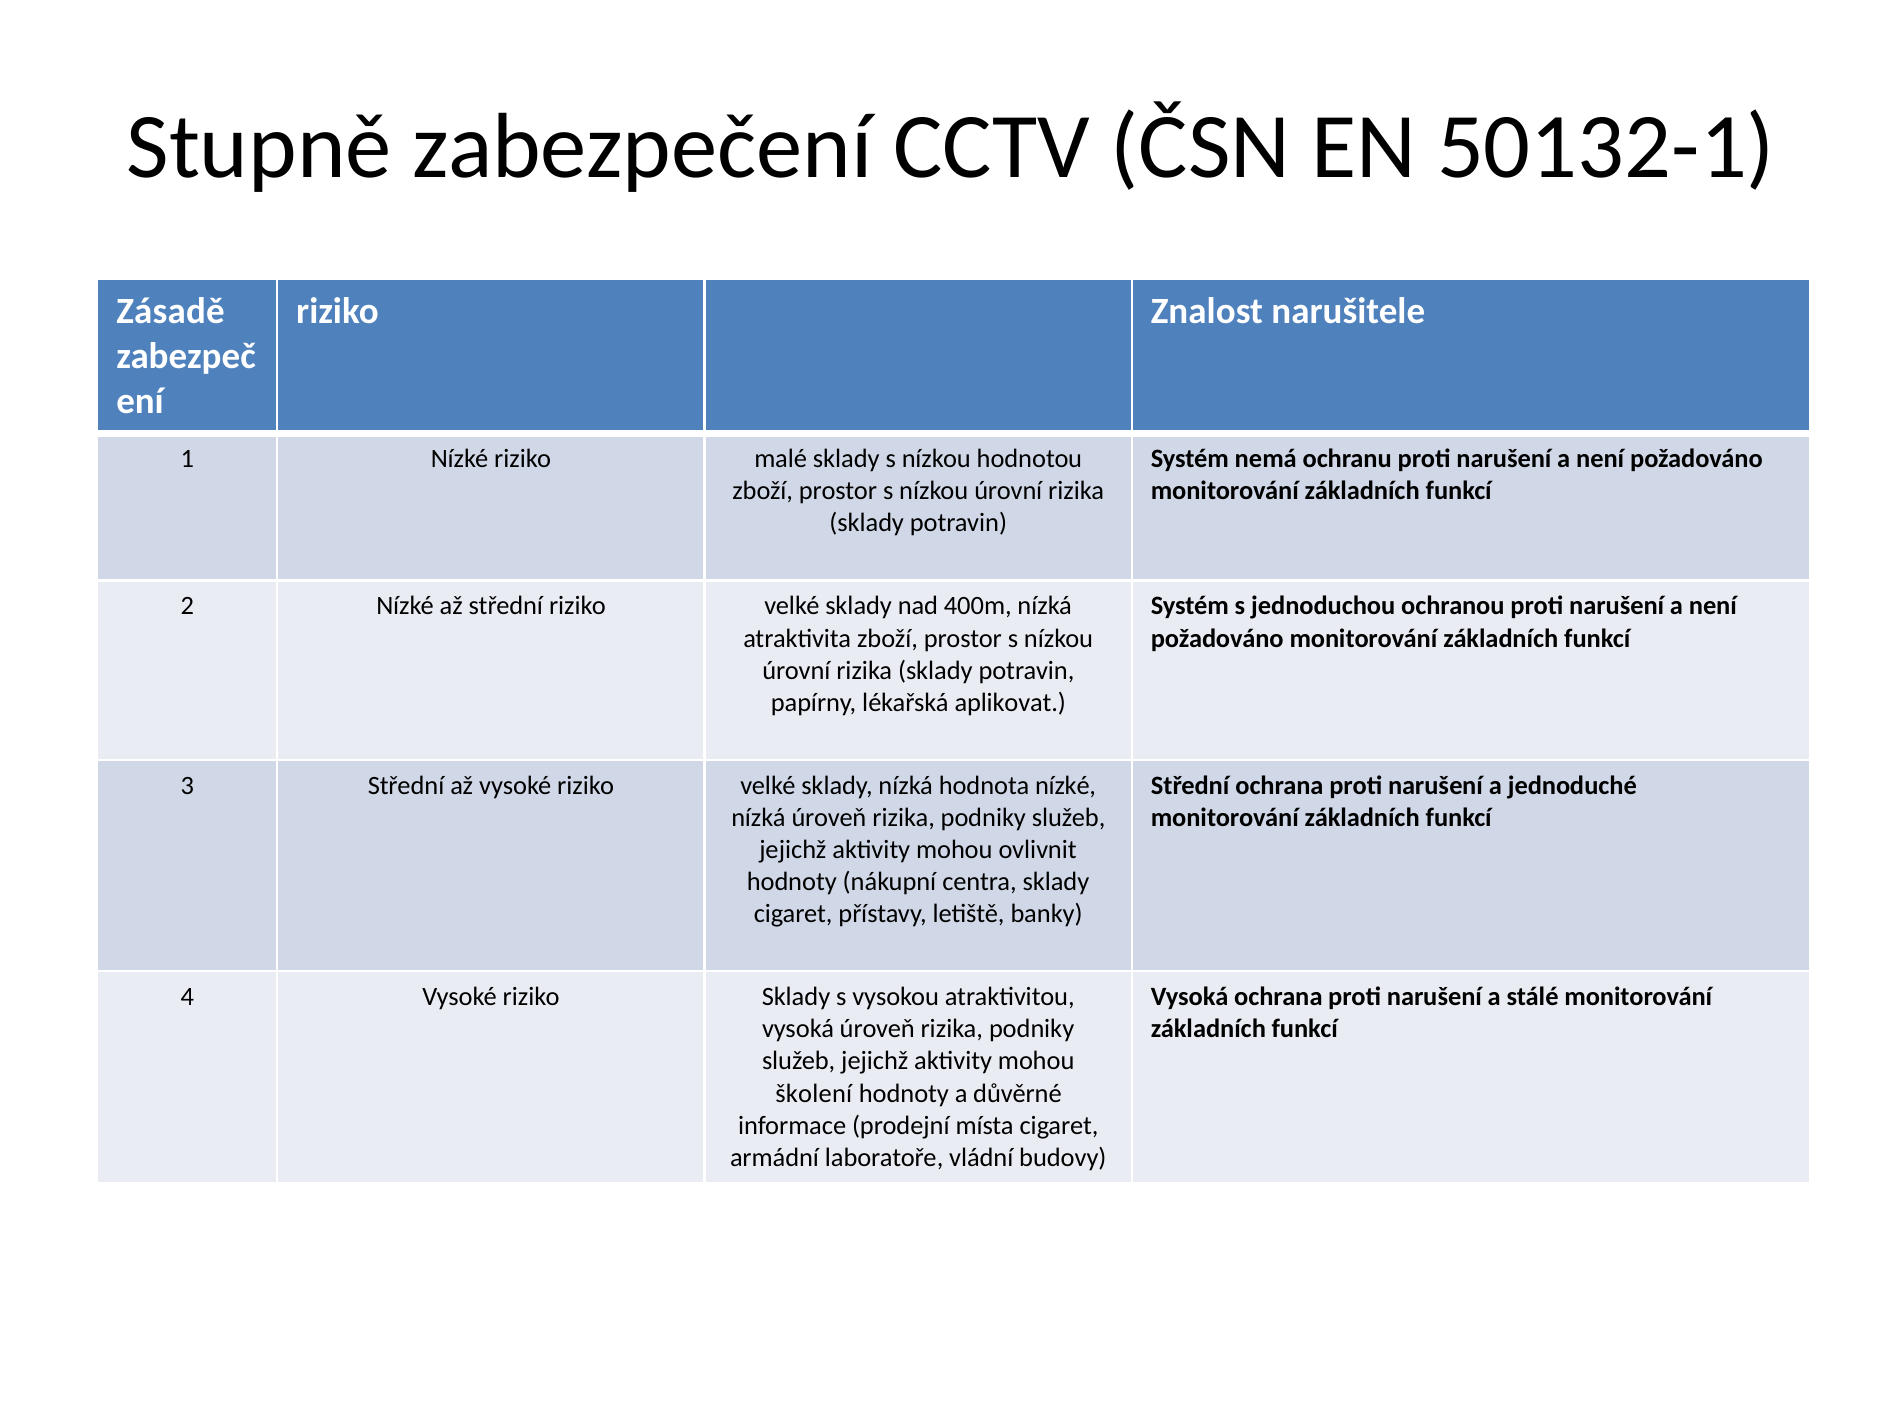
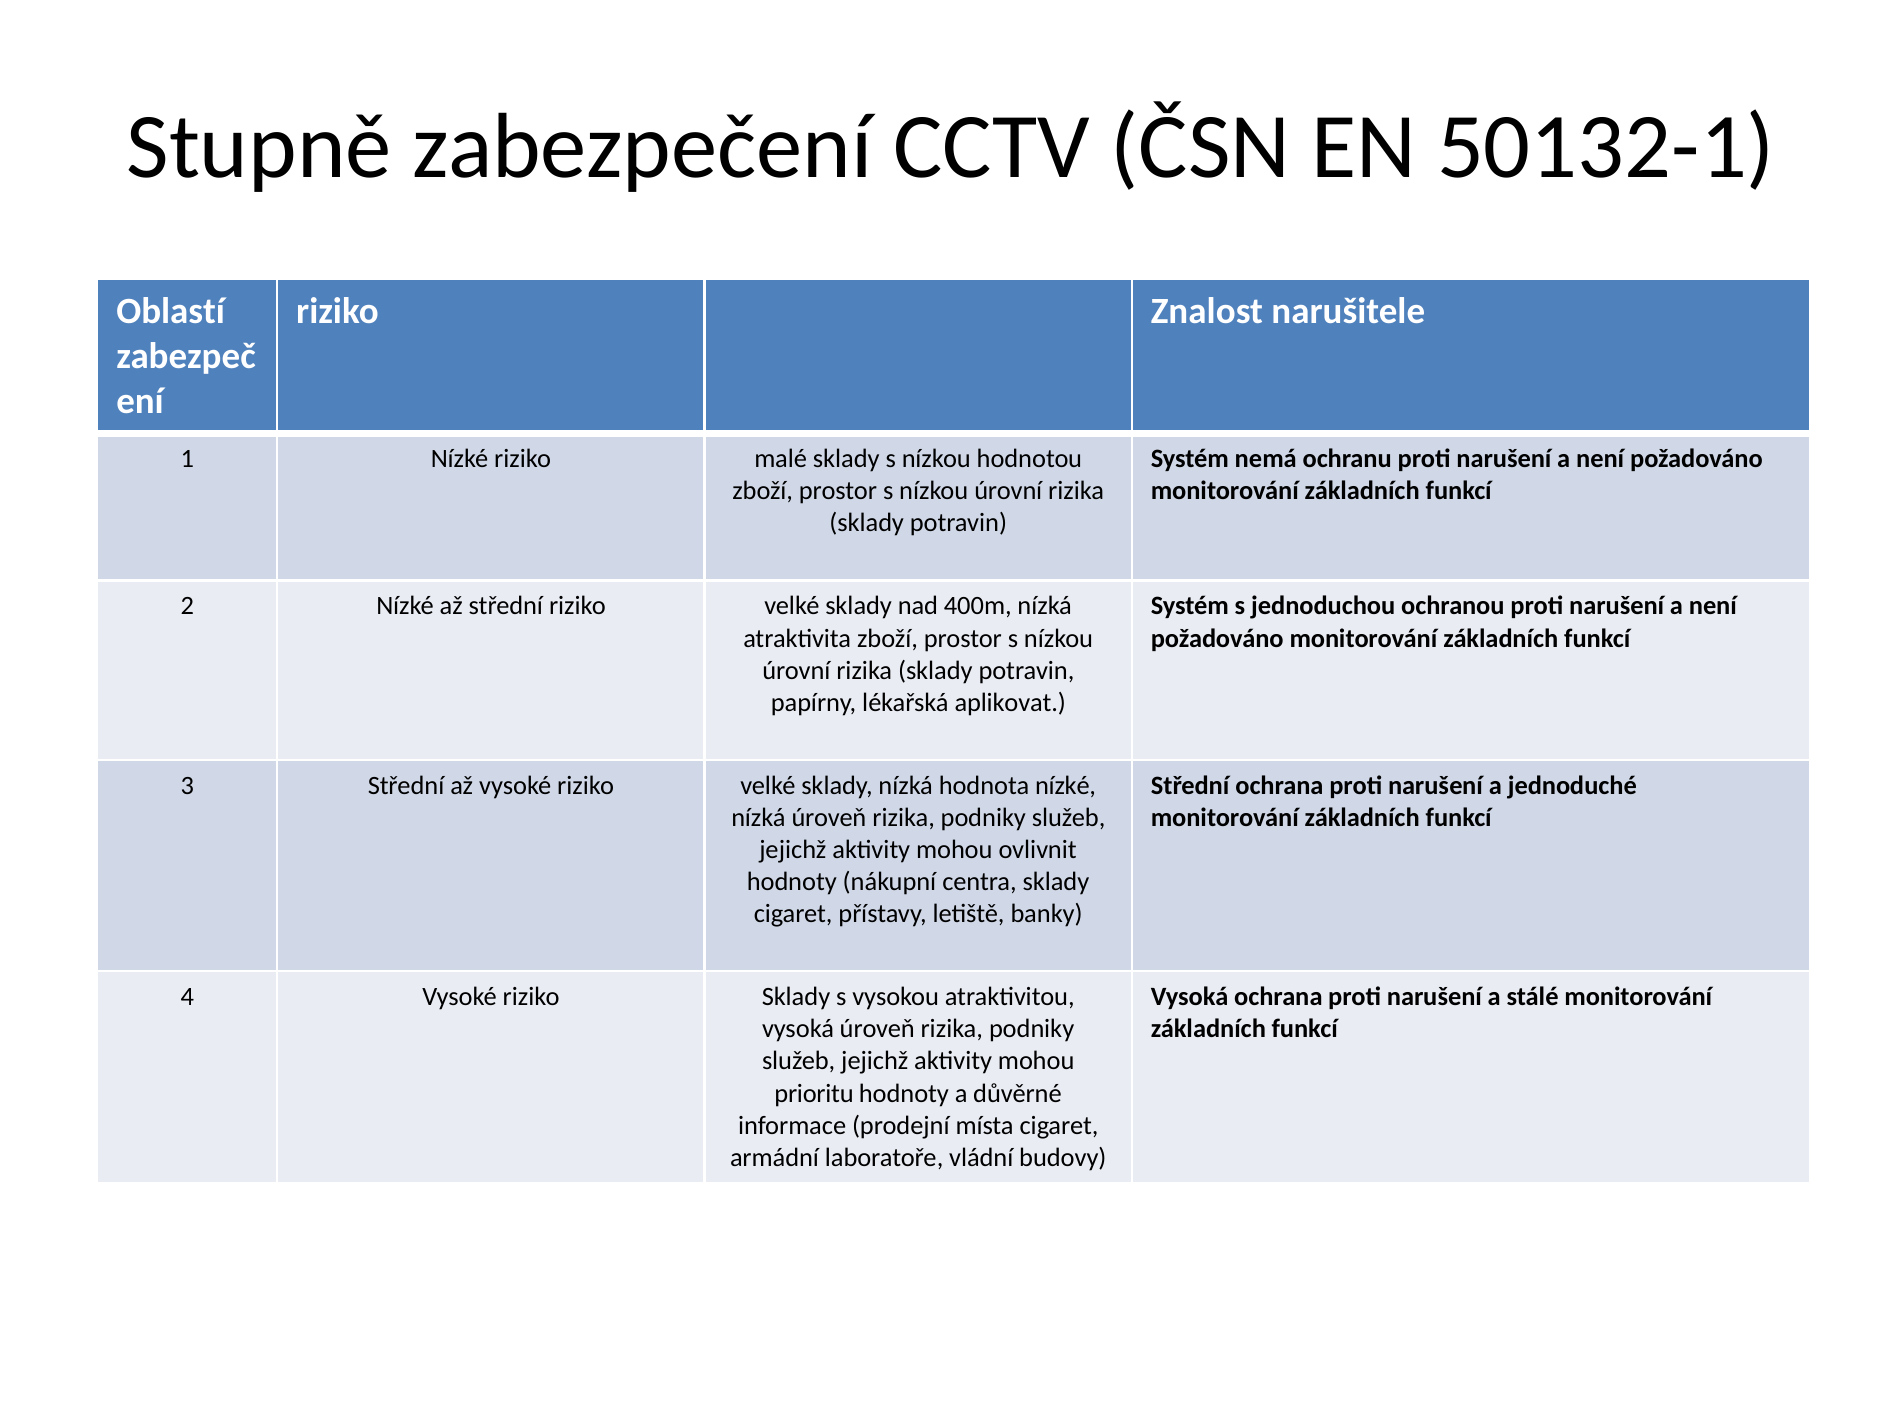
Zásadě: Zásadě -> Oblastí
školení: školení -> prioritu
